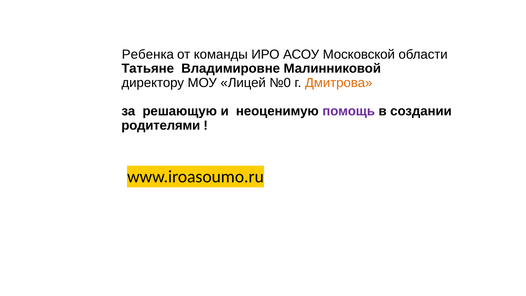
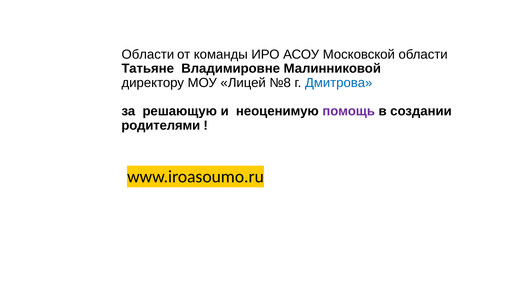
Ребенка at (148, 54): Ребенка -> Области
№0: №0 -> №8
Дмитрова colour: orange -> blue
